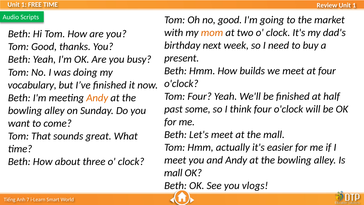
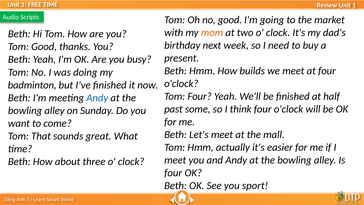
vocabulary: vocabulary -> badminton
Andy at (97, 98) colour: orange -> blue
mall at (173, 173): mall -> four
vlogs: vlogs -> sport
